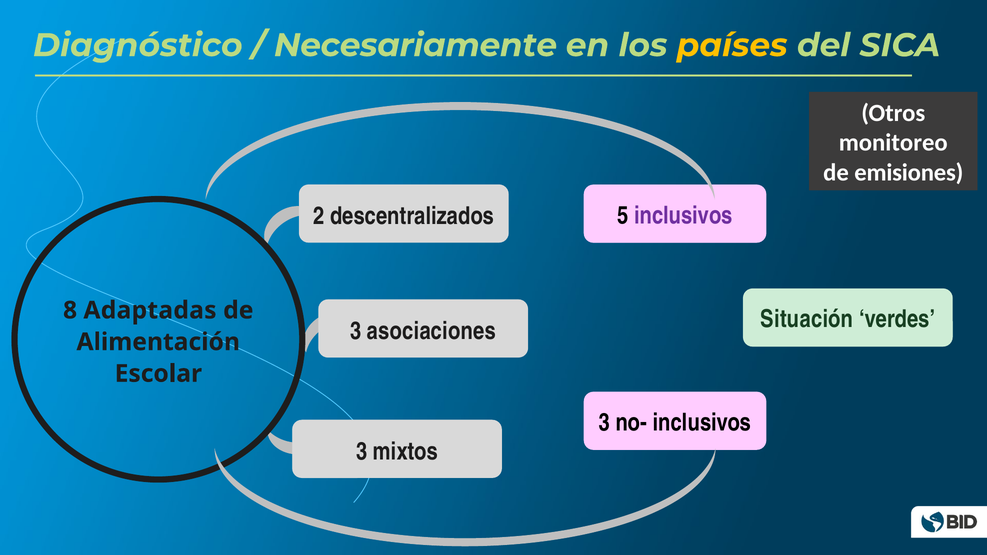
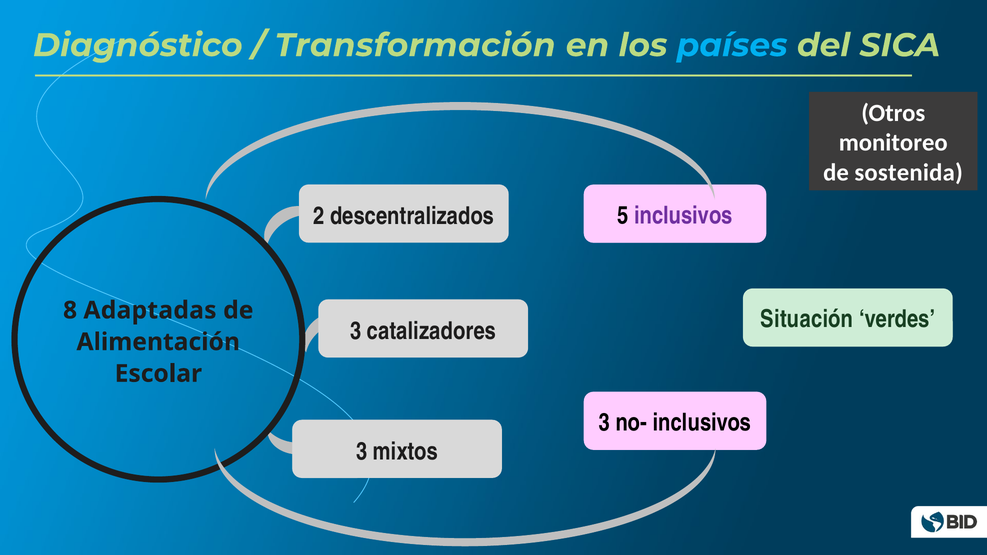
Necesariamente: Necesariamente -> Transformación
países colour: yellow -> light blue
emisiones: emisiones -> sostenida
asociaciones: asociaciones -> catalizadores
